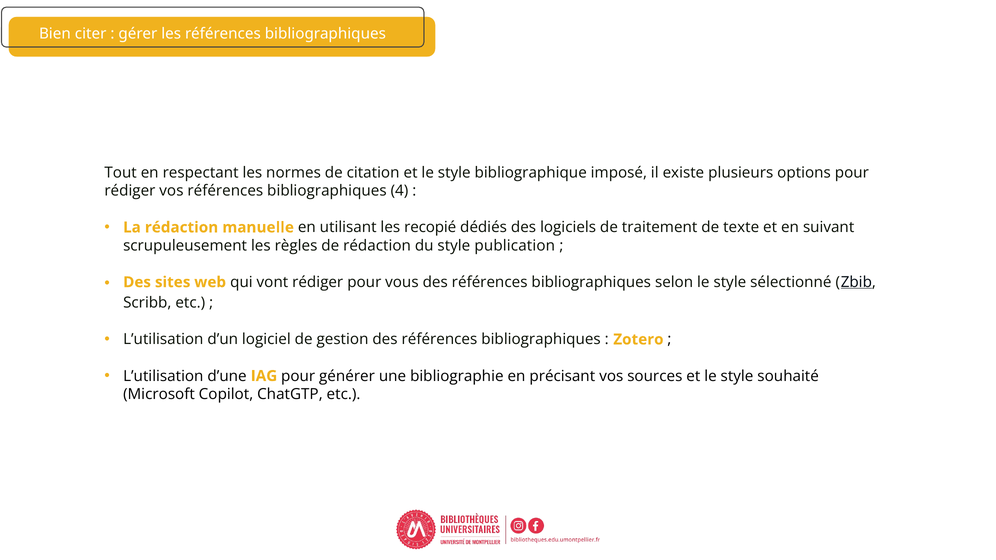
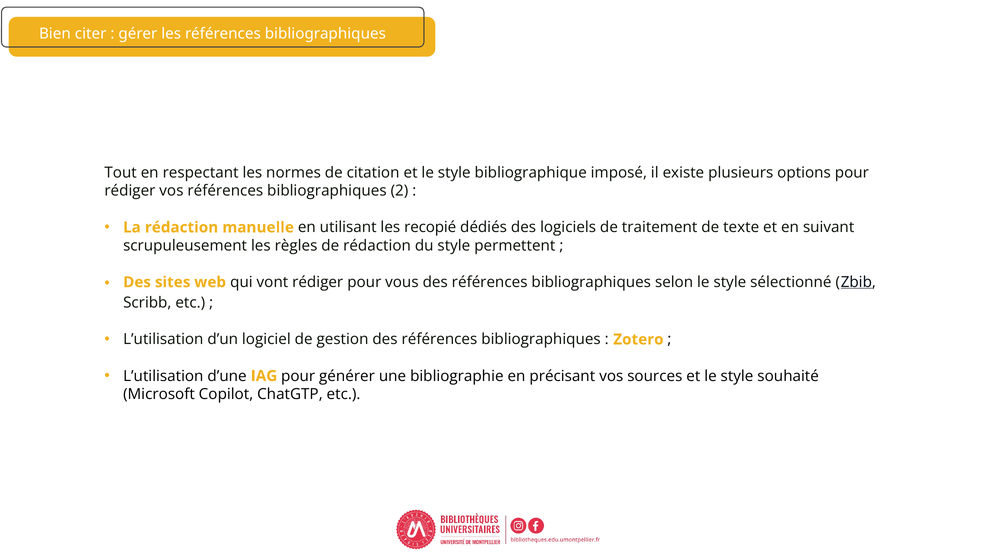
4: 4 -> 2
publication: publication -> permettent
